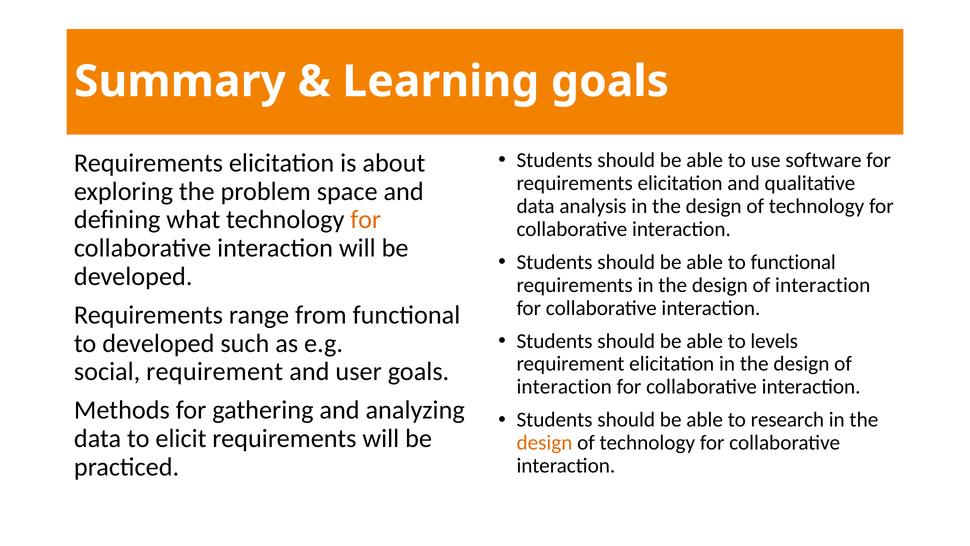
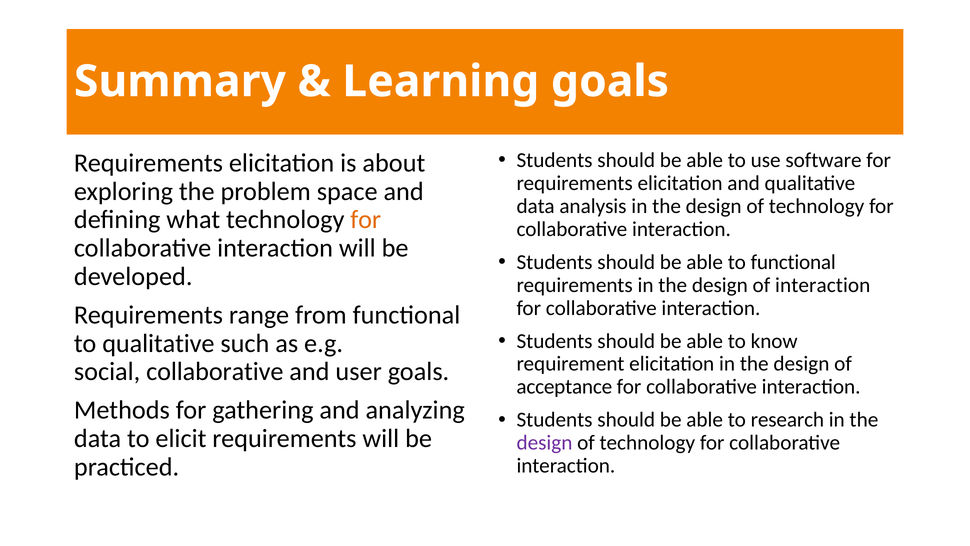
levels: levels -> know
to developed: developed -> qualitative
social requirement: requirement -> collaborative
interaction at (564, 387): interaction -> acceptance
design at (544, 443) colour: orange -> purple
